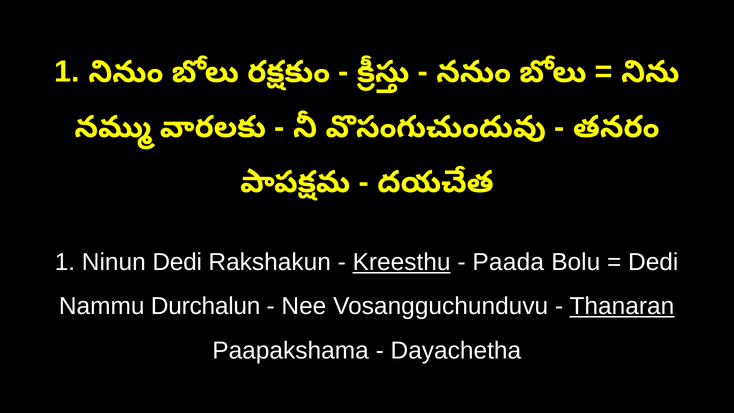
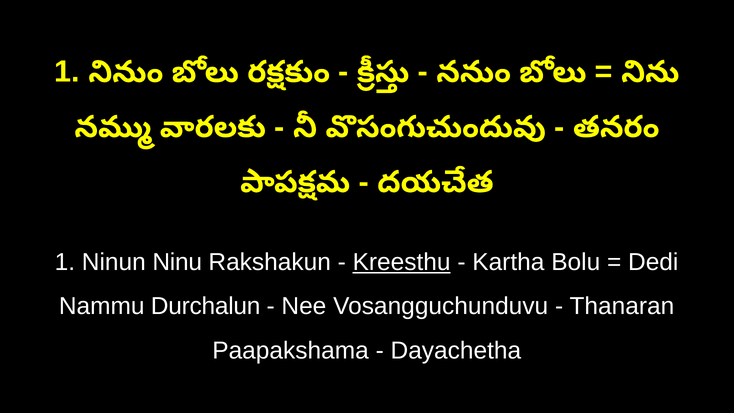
Ninun Dedi: Dedi -> Ninu
Paada: Paada -> Kartha
Thanaran underline: present -> none
